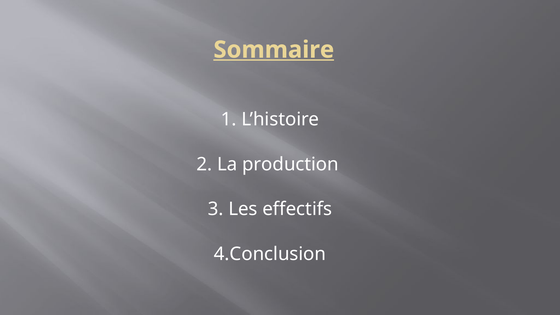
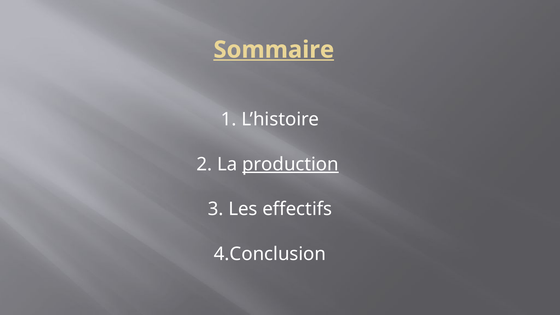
production underline: none -> present
